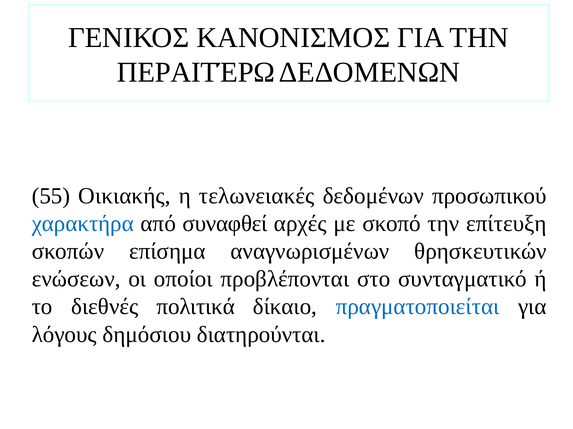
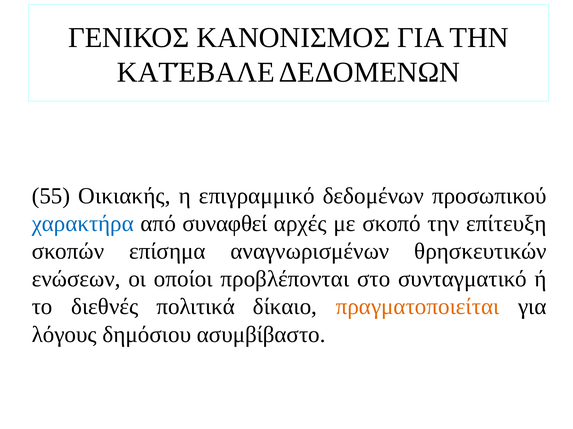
ΠΕΡΑΙΤΈΡΩ: ΠΕΡΑΙΤΈΡΩ -> ΚΑΤΈΒΑΛΕ
τελωνειακές: τελωνειακές -> επιγραμμικό
πραγματοποιείται colour: blue -> orange
διατηρούνται: διατηρούνται -> ασυμβίβαστο
